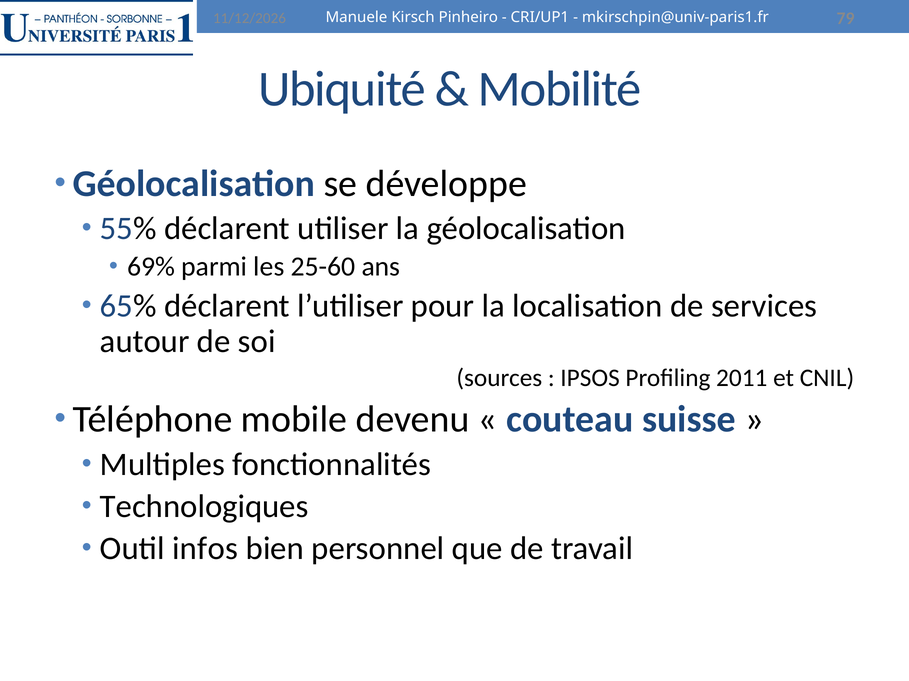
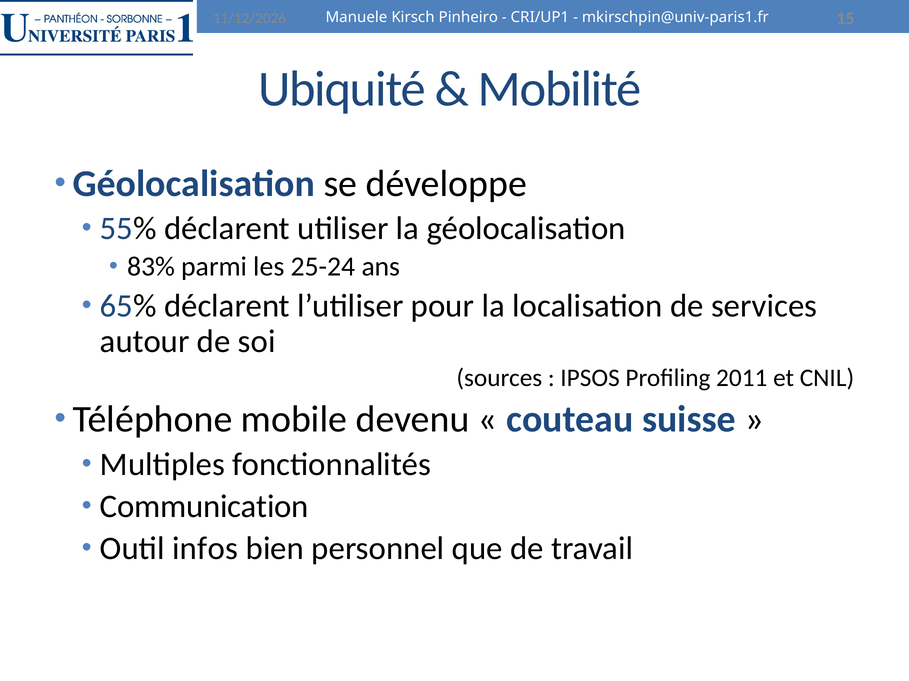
79: 79 -> 15
69%: 69% -> 83%
25-60: 25-60 -> 25-24
Technologiques: Technologiques -> Communication
